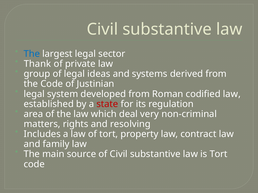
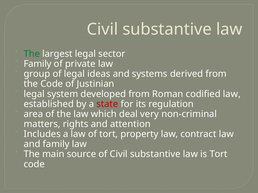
The at (32, 54) colour: blue -> green
Thank at (37, 64): Thank -> Family
resolving: resolving -> attention
